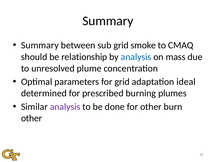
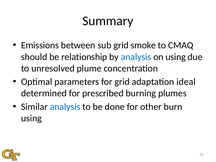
Summary at (40, 45): Summary -> Emissions
on mass: mass -> using
analysis at (65, 107) colour: purple -> blue
other at (32, 118): other -> using
